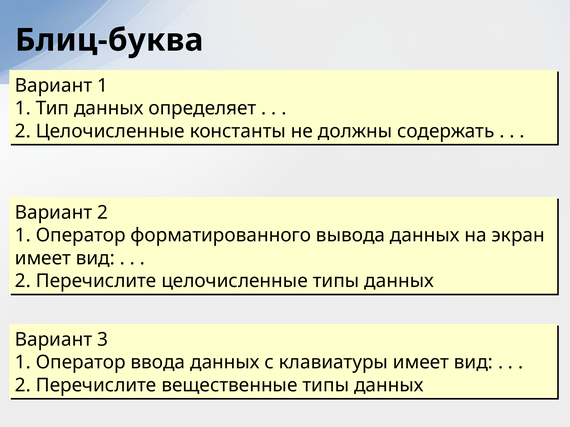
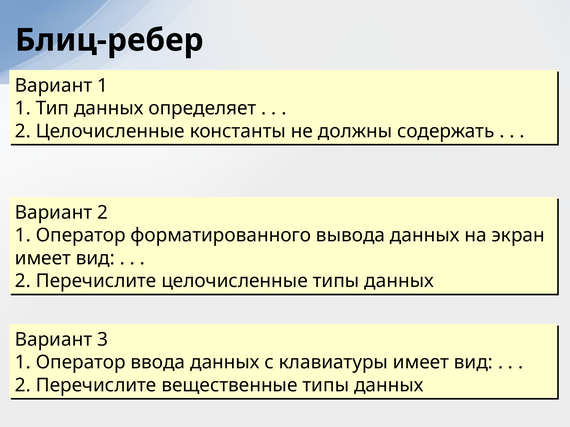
Блиц-буква: Блиц-буква -> Блиц-ребер
